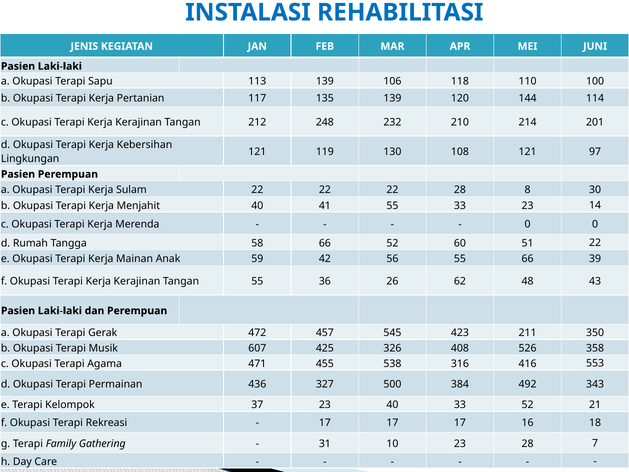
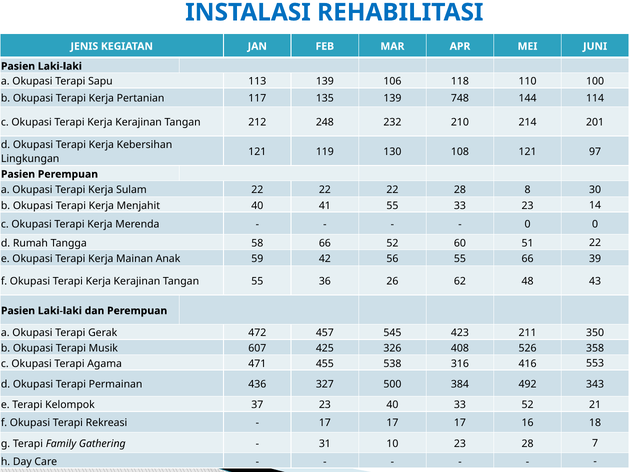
120: 120 -> 748
